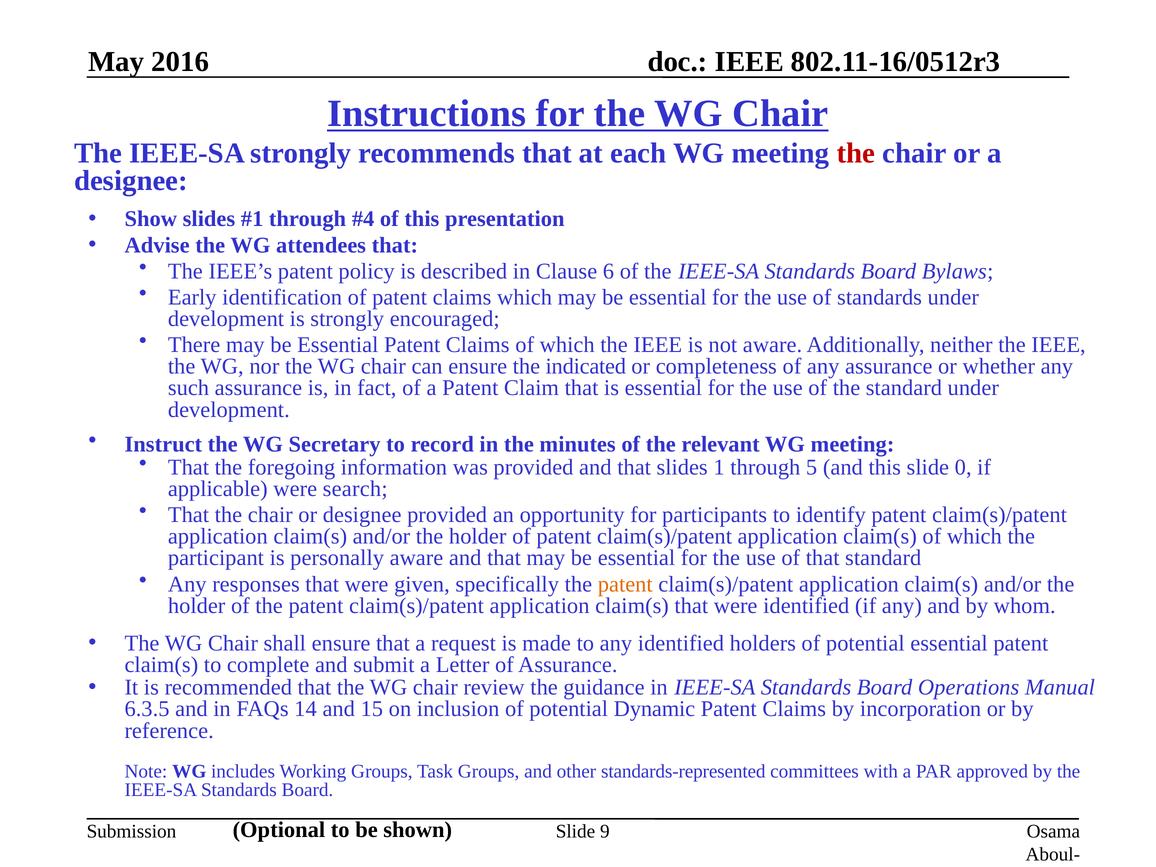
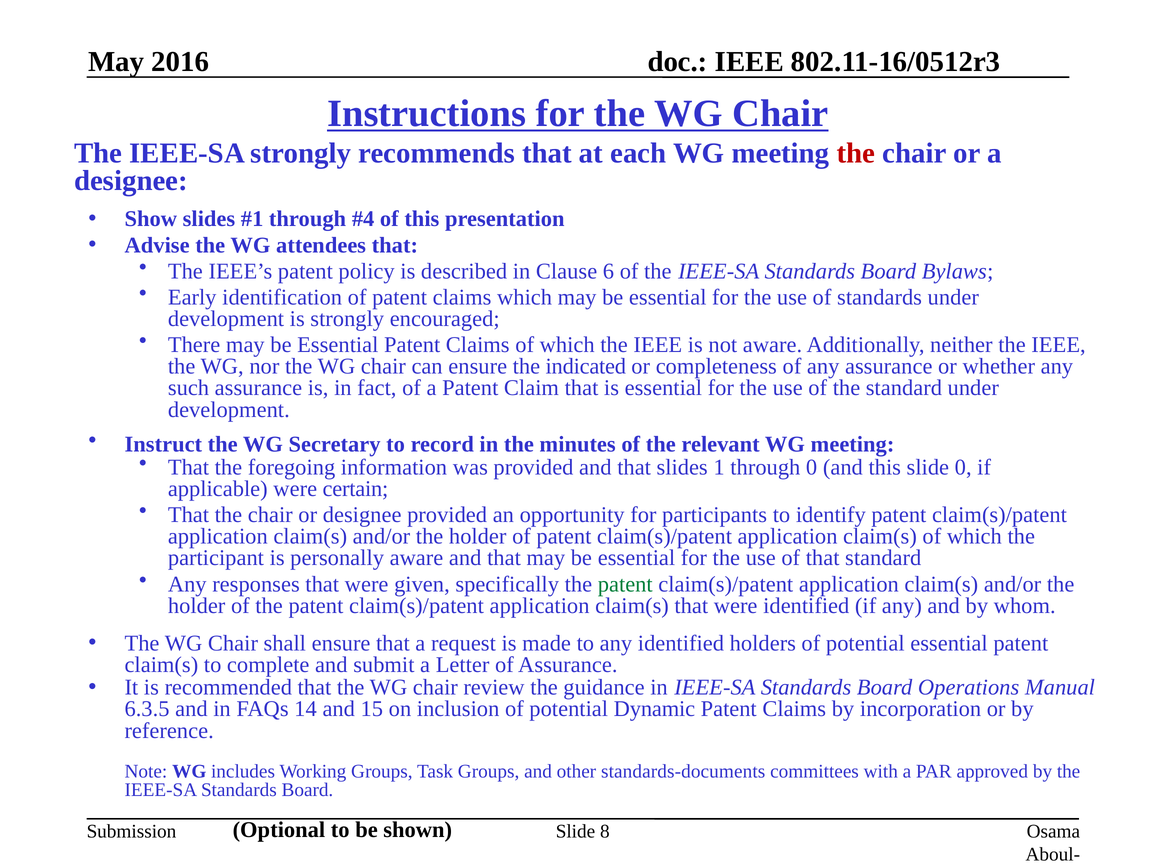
through 5: 5 -> 0
search: search -> certain
patent at (625, 584) colour: orange -> green
standards-represented: standards-represented -> standards-documents
9: 9 -> 8
